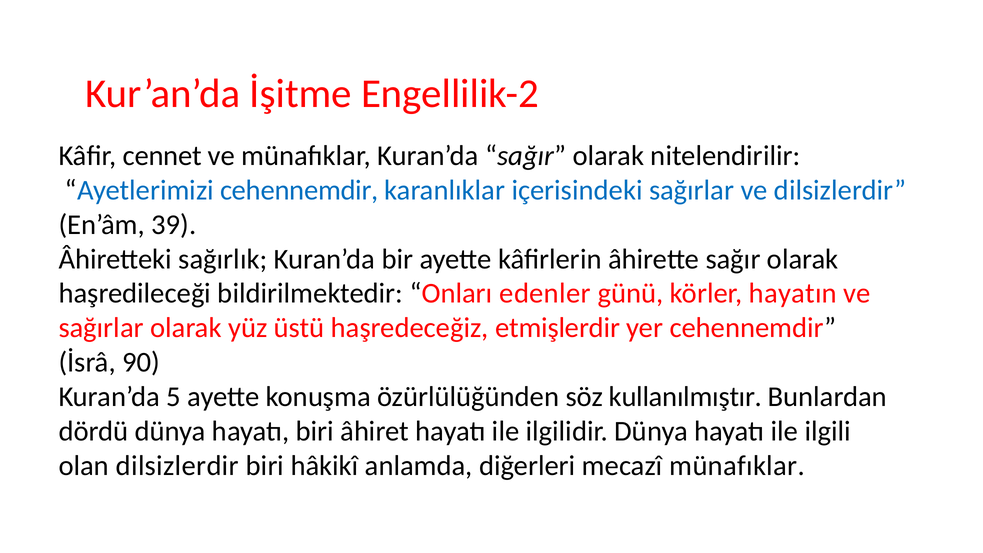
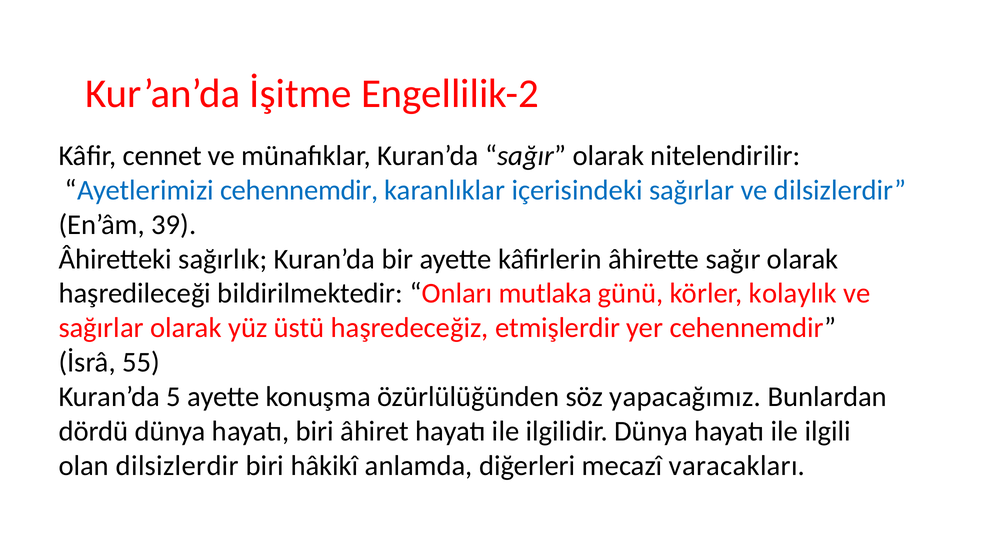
edenler: edenler -> mutlaka
hayatın: hayatın -> kolaylık
90: 90 -> 55
kullanılmıştır: kullanılmıştır -> yapacağımız
mecazî münafıklar: münafıklar -> varacakları
